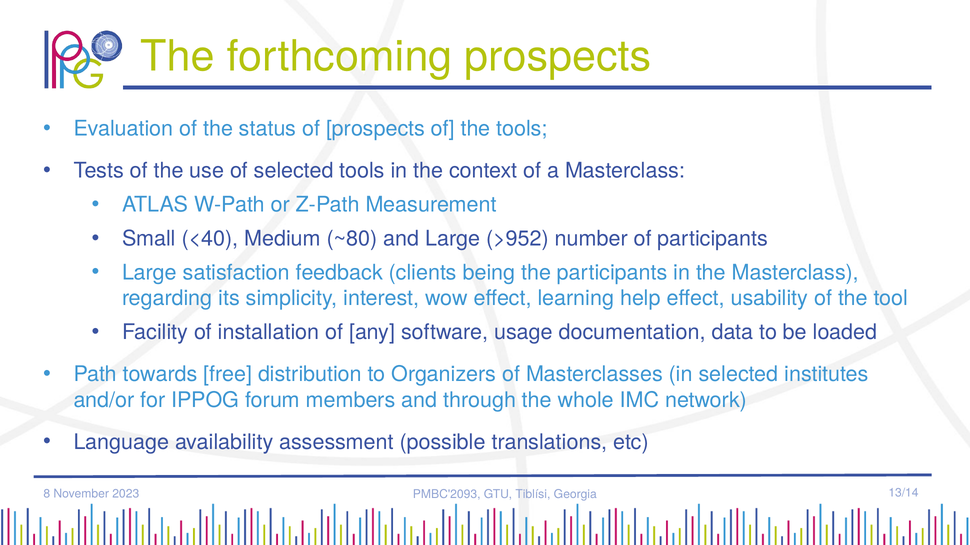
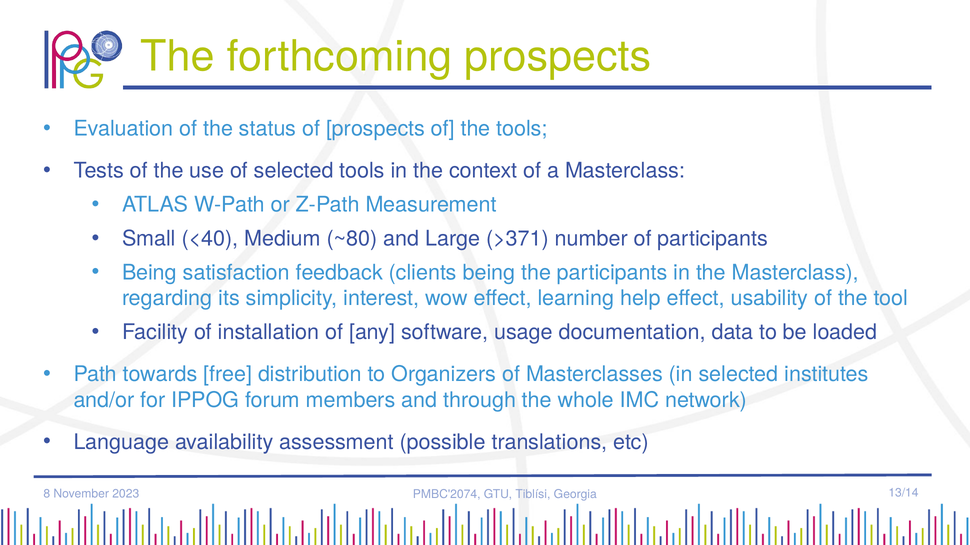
>952: >952 -> >371
Large at (149, 273): Large -> Being
PMBC'2093: PMBC'2093 -> PMBC'2074
